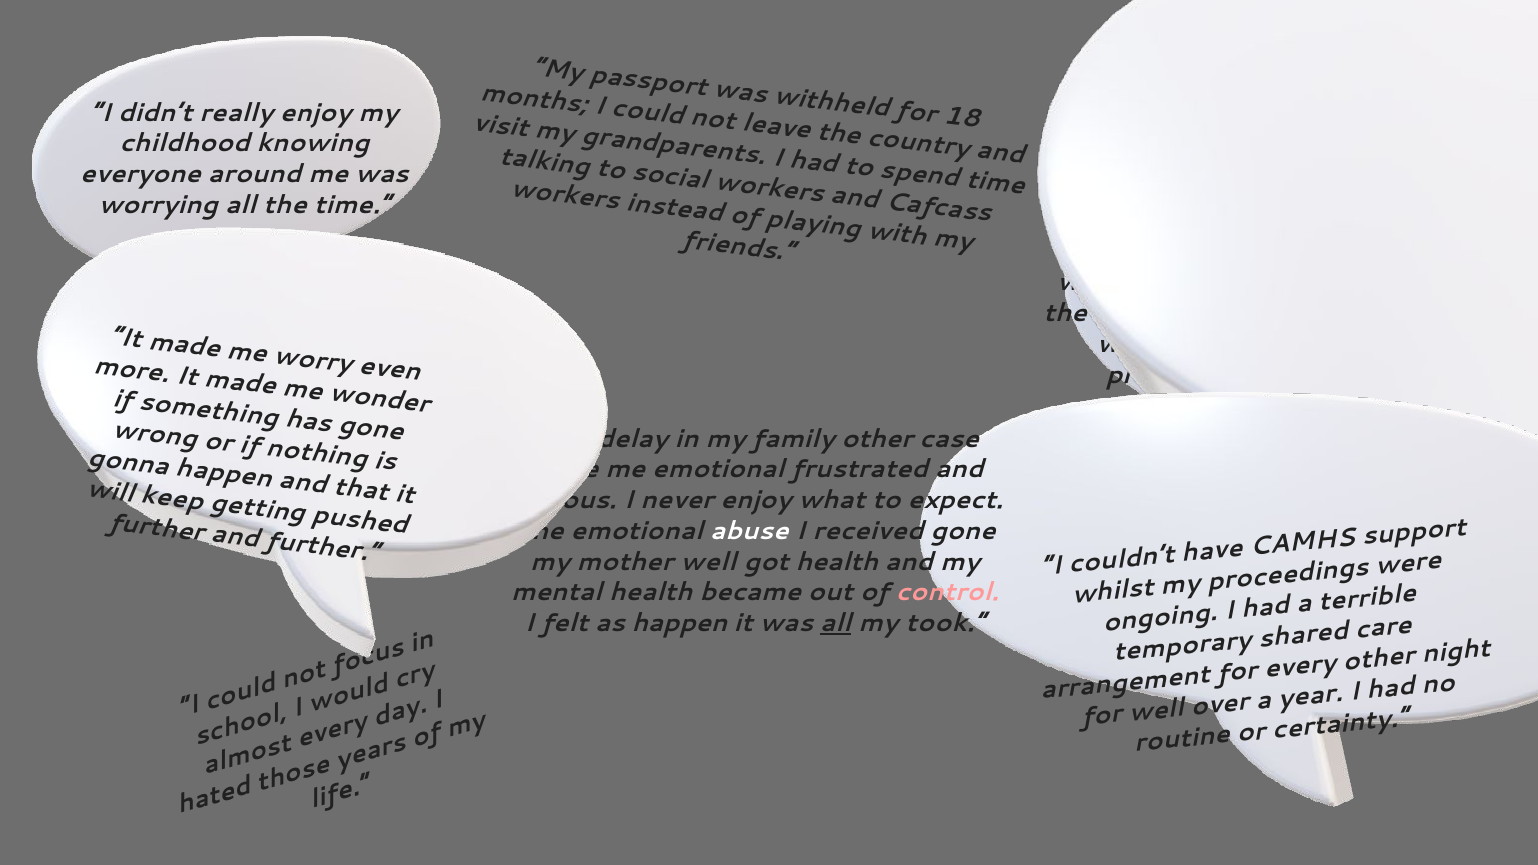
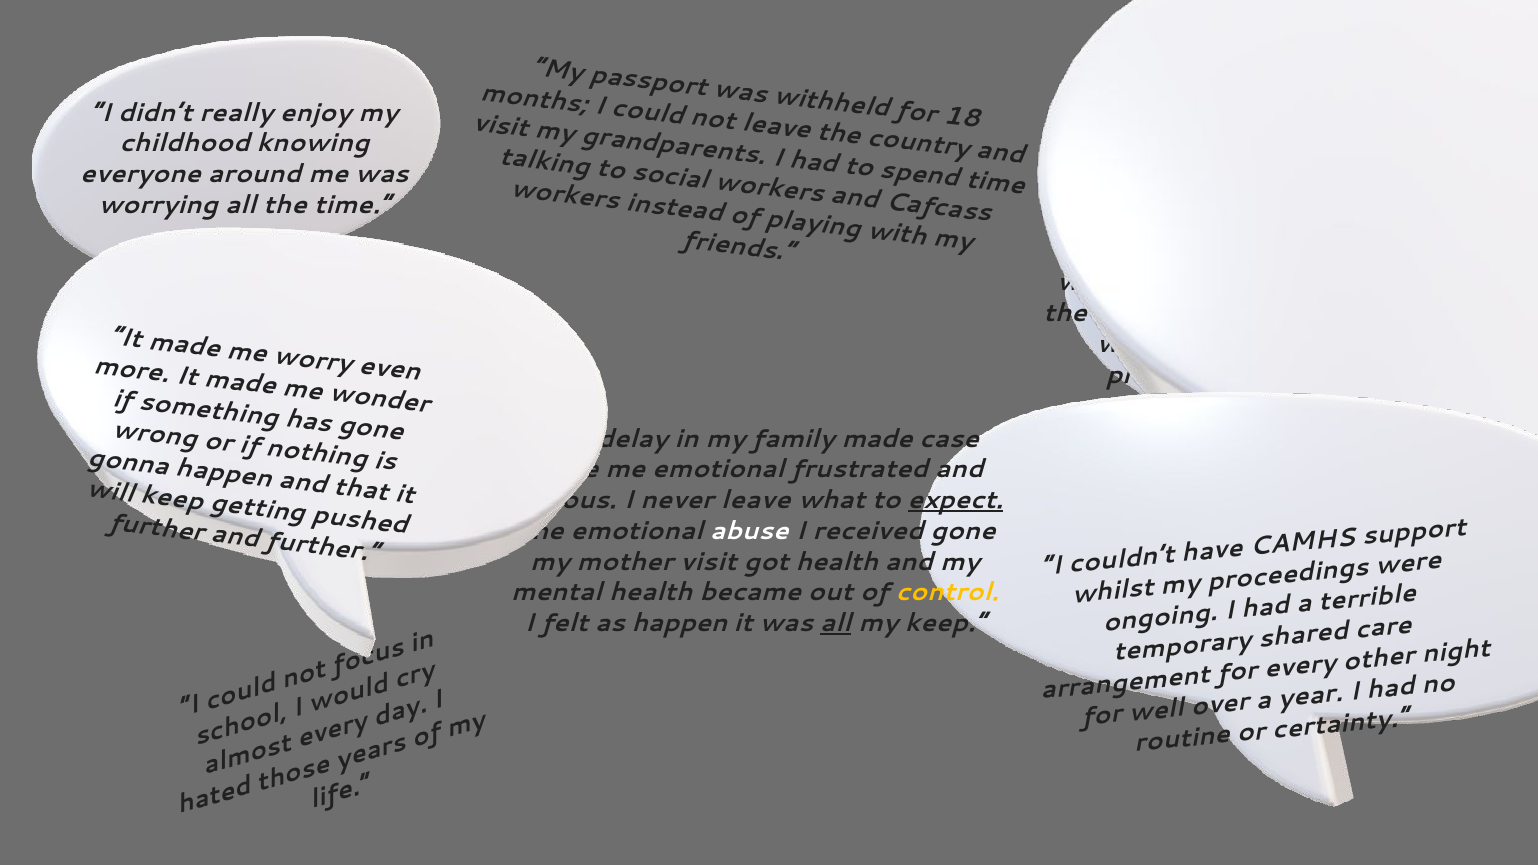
family other: other -> made
never enjoy: enjoy -> leave
expect underline: none -> present
well at (708, 562): well -> visit
control colour: pink -> yellow
my took: took -> keep
